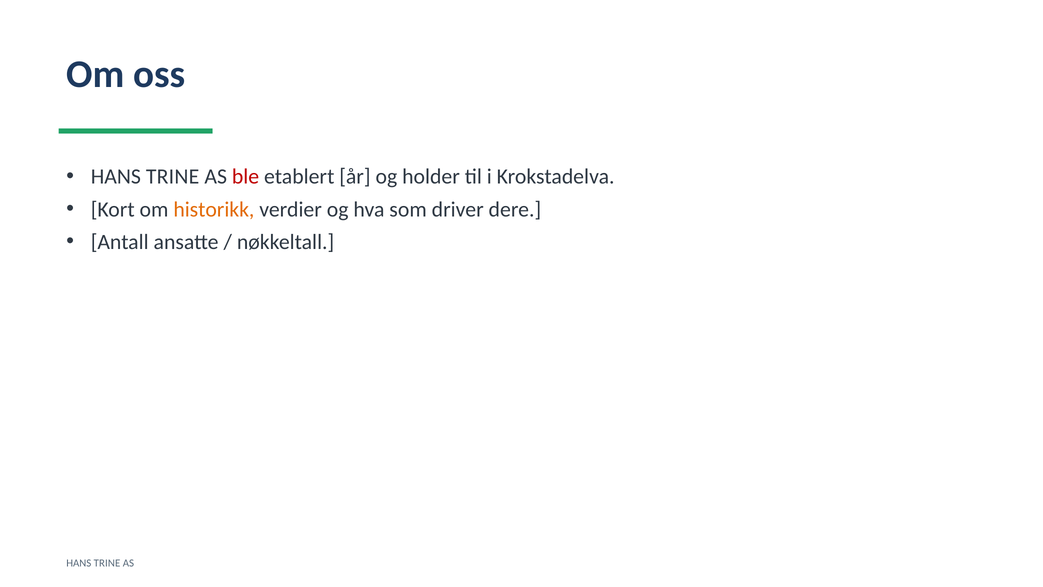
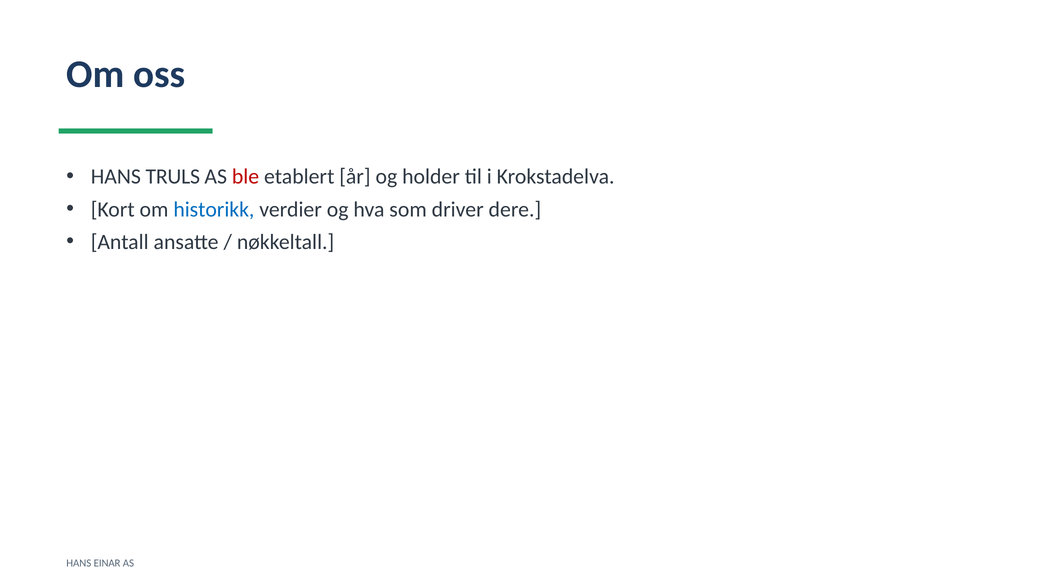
TRINE at (173, 177): TRINE -> TRULS
historikk colour: orange -> blue
TRINE at (107, 563): TRINE -> EINAR
